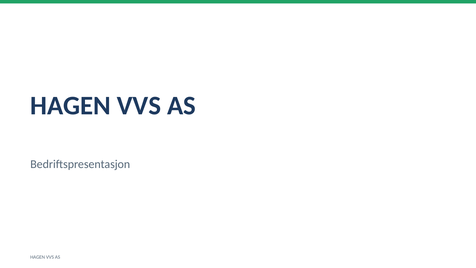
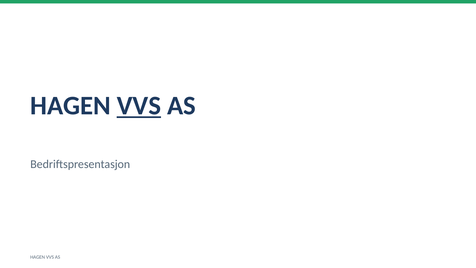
VVS at (139, 106) underline: none -> present
